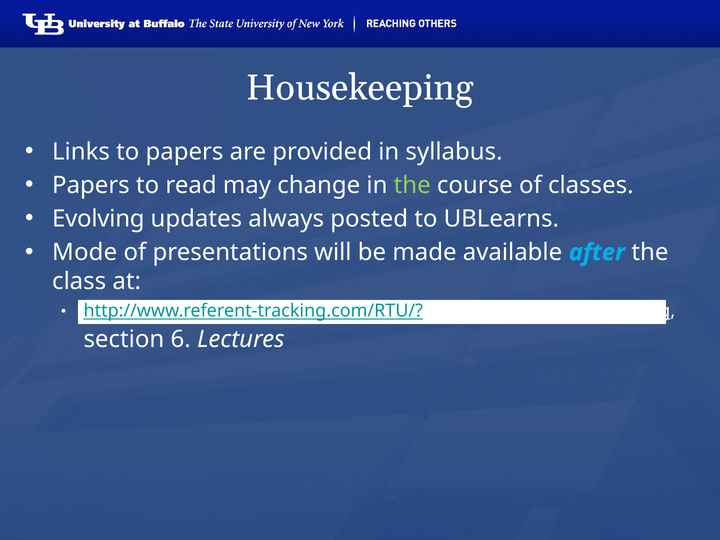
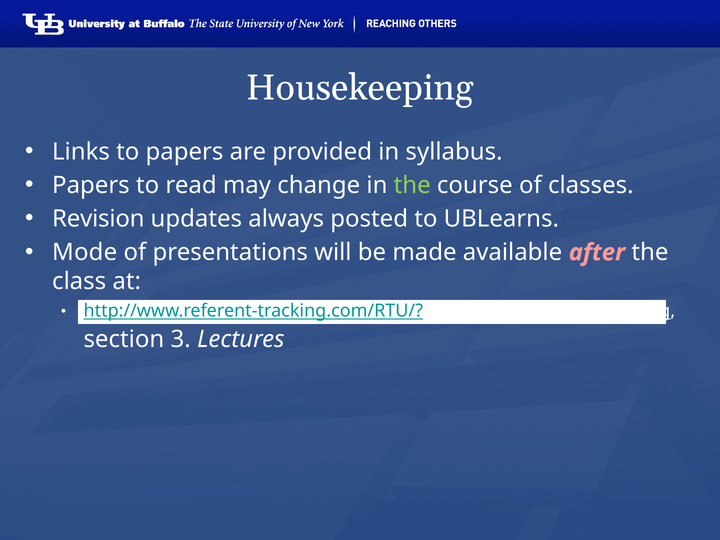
Evolving: Evolving -> Revision
after colour: light blue -> pink
6: 6 -> 3
